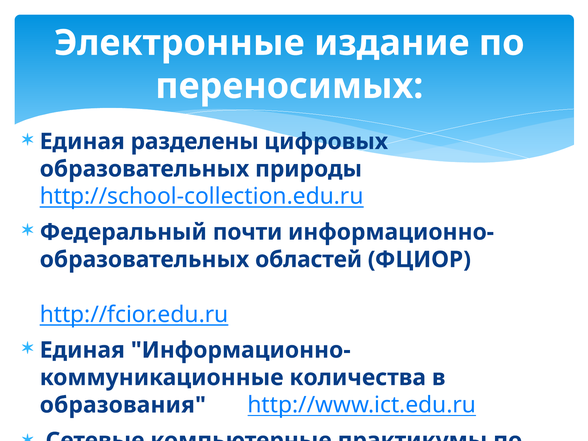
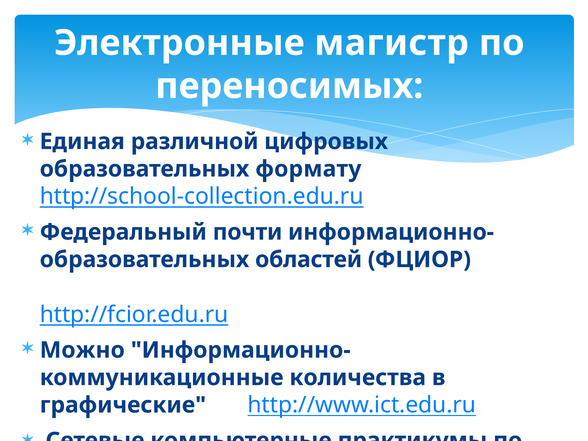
издание: издание -> магистр
разделены: разделены -> различной
природы: природы -> формату
Единая at (82, 350): Единая -> Можно
образования: образования -> графические
